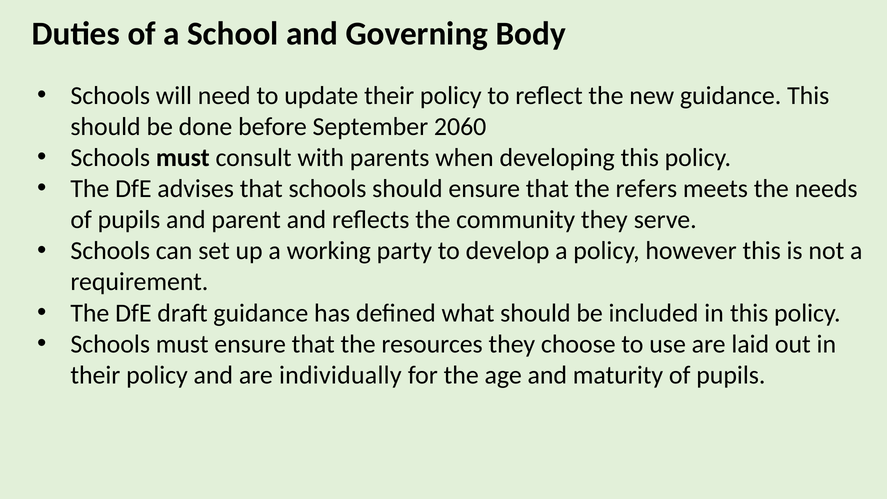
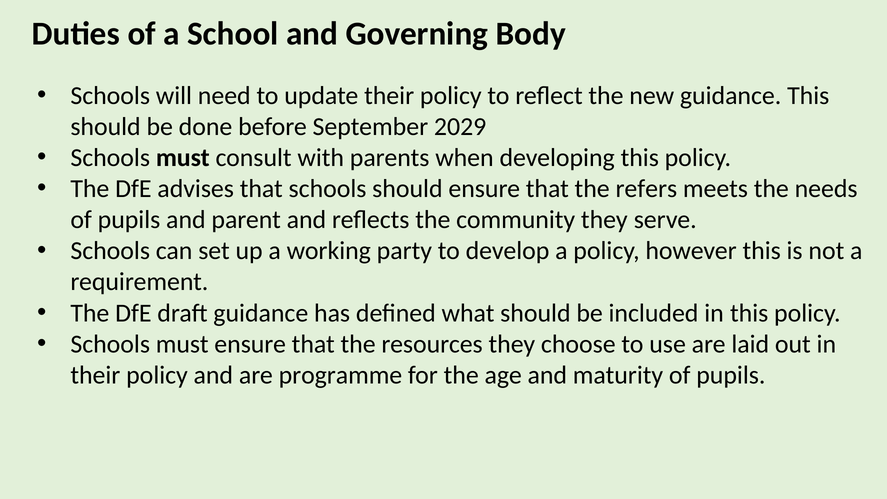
2060: 2060 -> 2029
individually: individually -> programme
